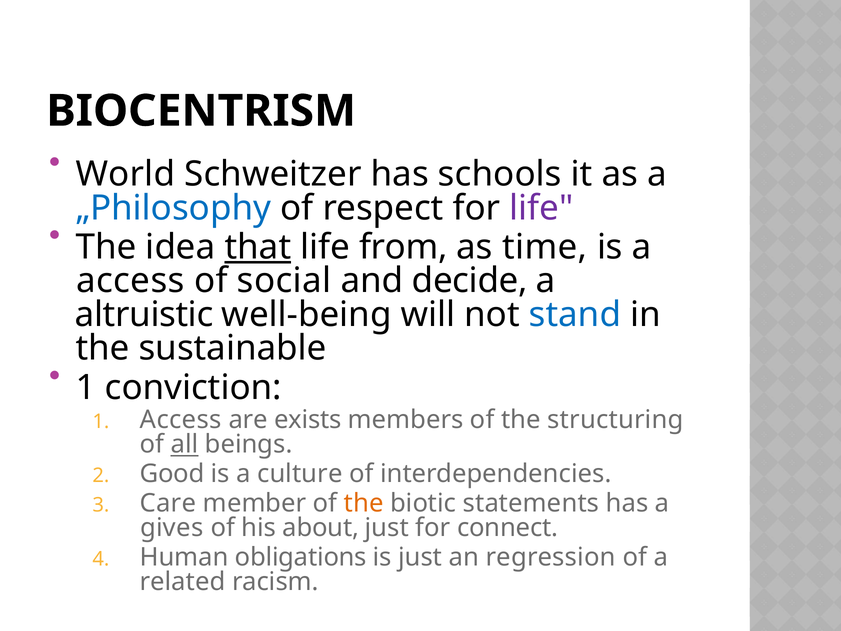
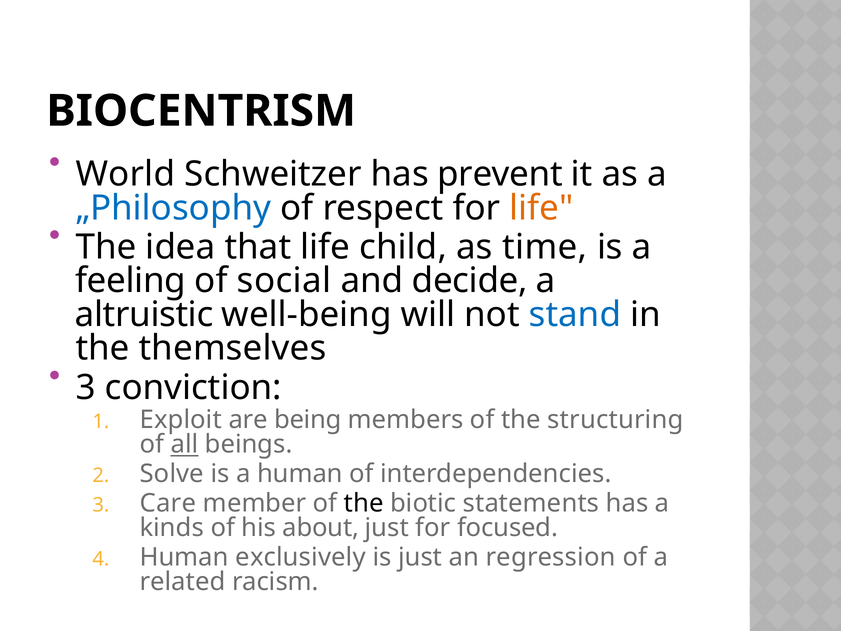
schools: schools -> prevent
life at (541, 208) colour: purple -> orange
that underline: present -> none
from: from -> child
access at (130, 281): access -> feeling
sustainable: sustainable -> themselves
1 at (86, 387): 1 -> 3
Access at (181, 420): Access -> Exploit
exists: exists -> being
Good: Good -> Solve
a culture: culture -> human
the at (364, 503) colour: orange -> black
gives: gives -> kinds
connect: connect -> focused
obligations: obligations -> exclusively
